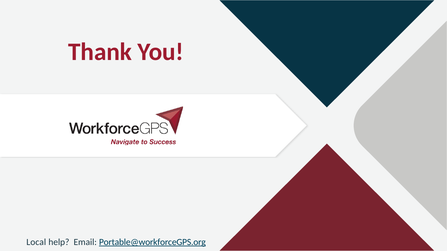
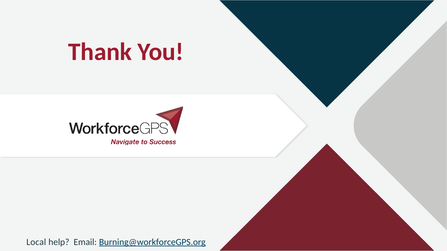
Portable@workforceGPS.org: Portable@workforceGPS.org -> Burning@workforceGPS.org
